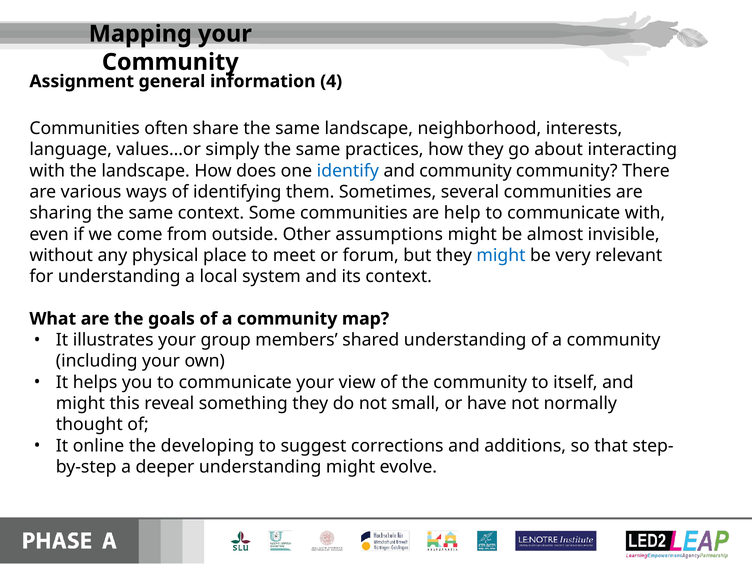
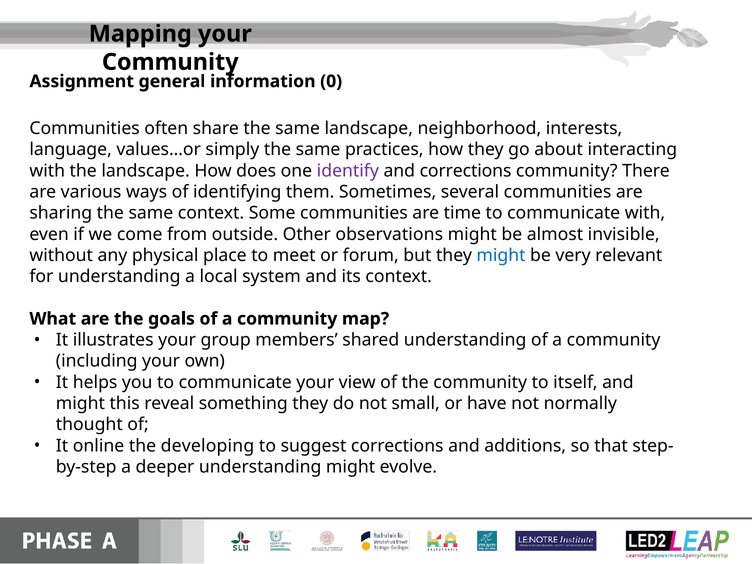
4: 4 -> 0
identify colour: blue -> purple
and community: community -> corrections
help: help -> time
assumptions: assumptions -> observations
